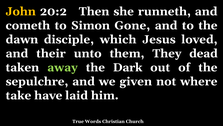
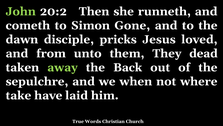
John colour: yellow -> light green
which: which -> pricks
their: their -> from
Dark: Dark -> Back
given: given -> when
